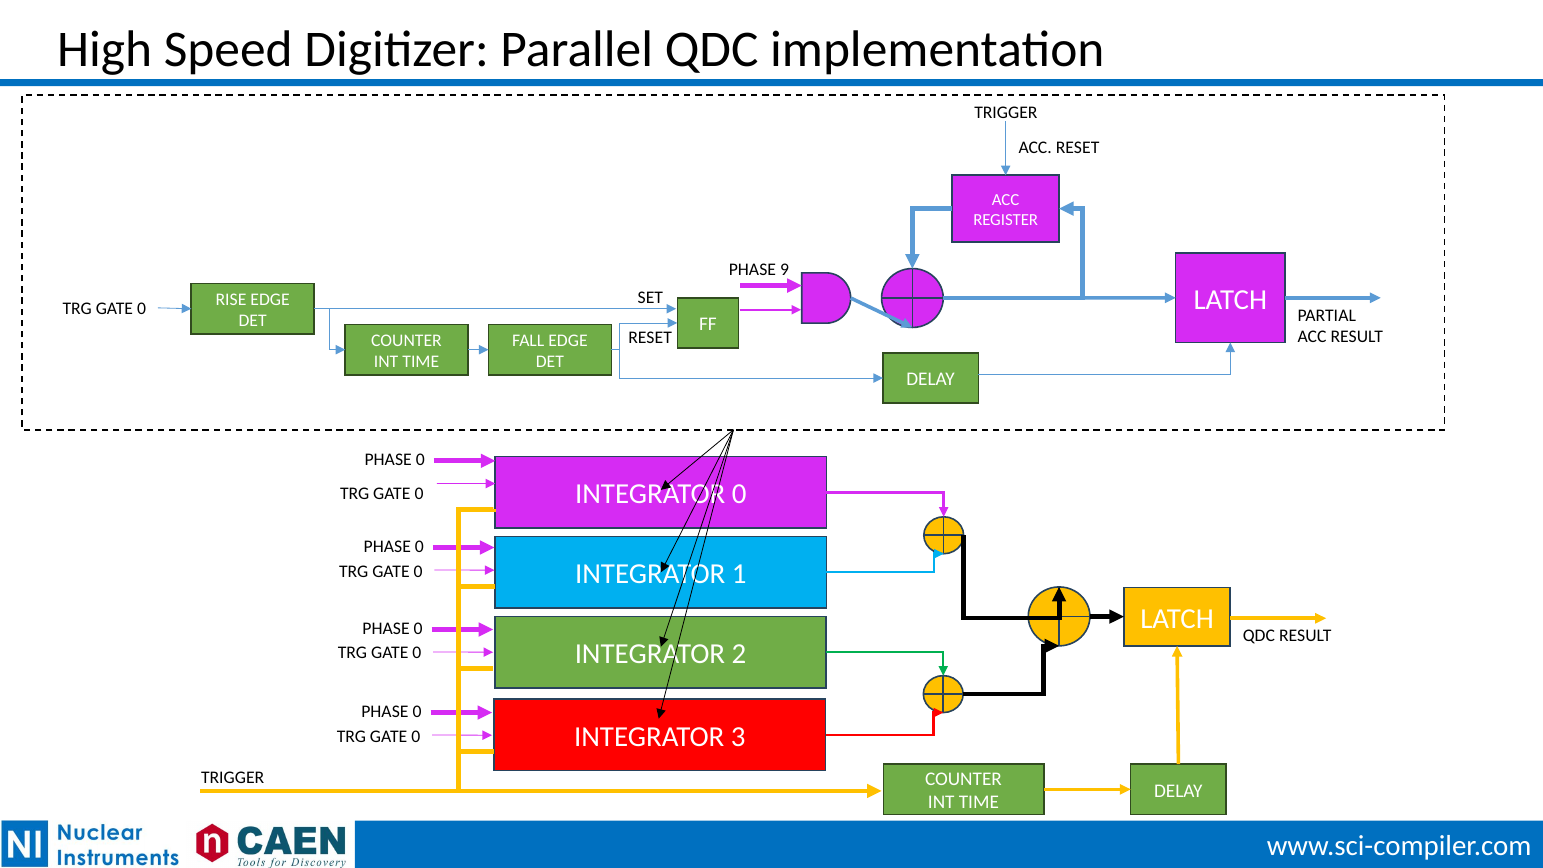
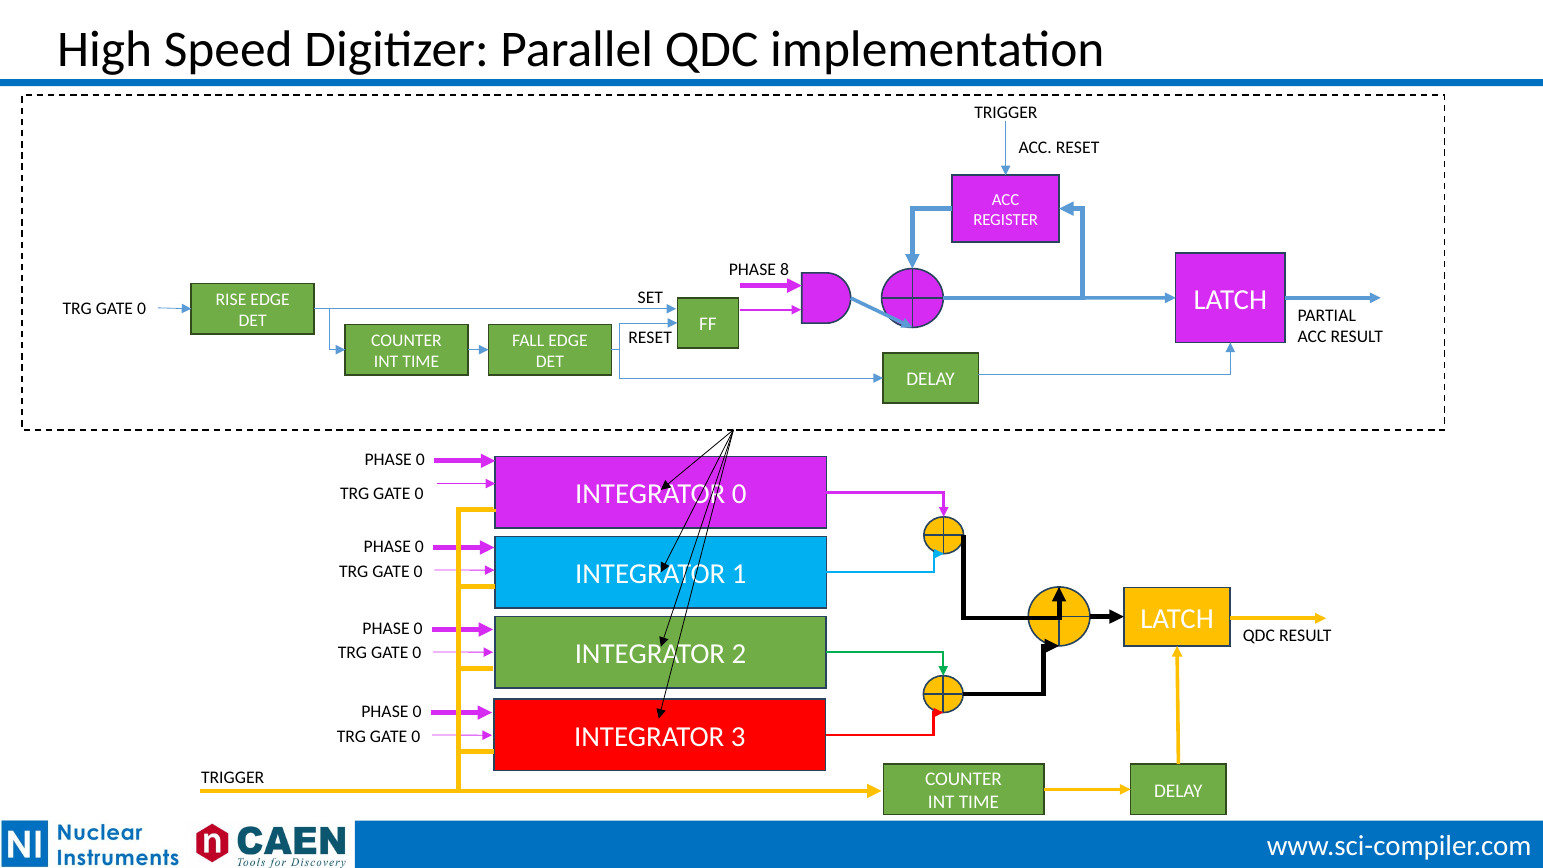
9: 9 -> 8
